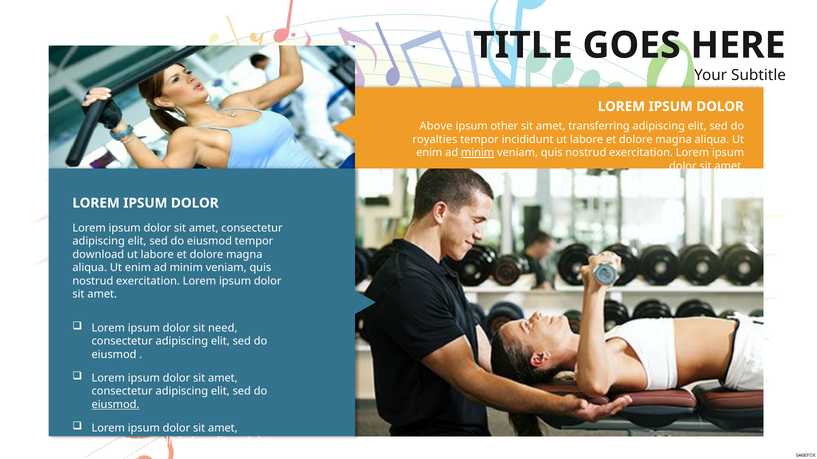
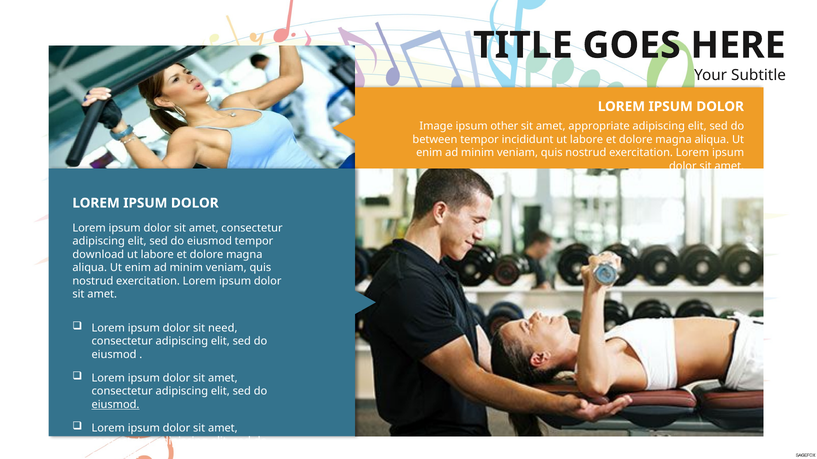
Above: Above -> Image
transferring: transferring -> appropriate
royalties: royalties -> between
minim at (478, 153) underline: present -> none
